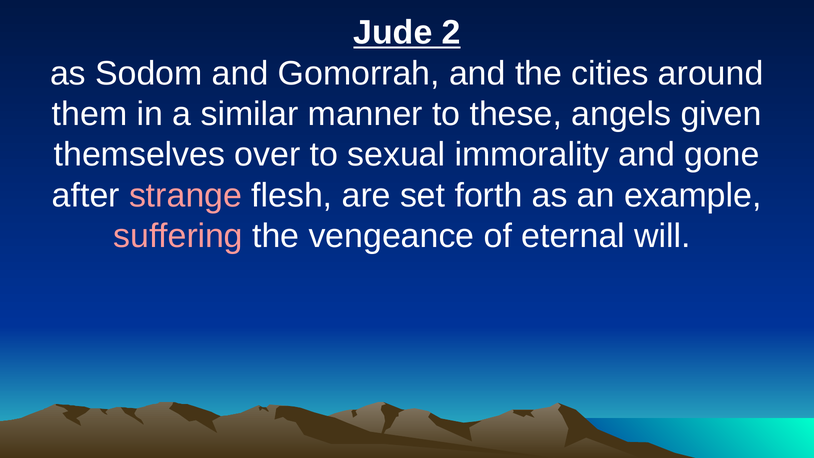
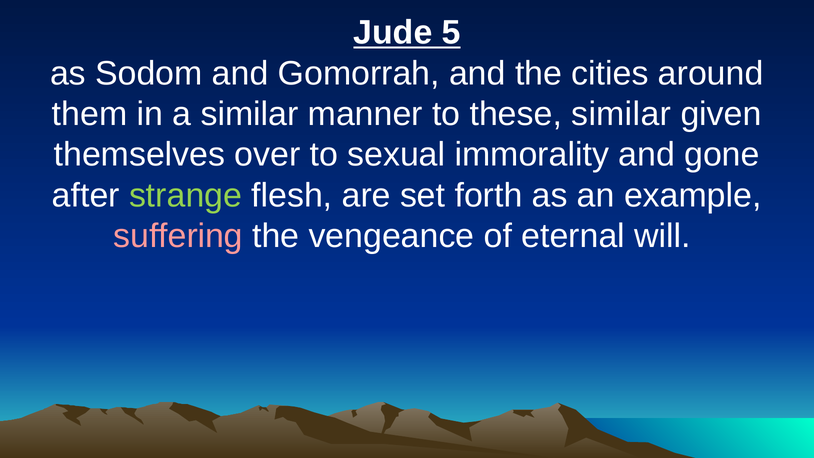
2: 2 -> 5
these angels: angels -> similar
strange colour: pink -> light green
